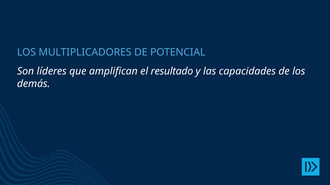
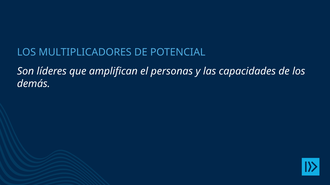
resultado: resultado -> personas
